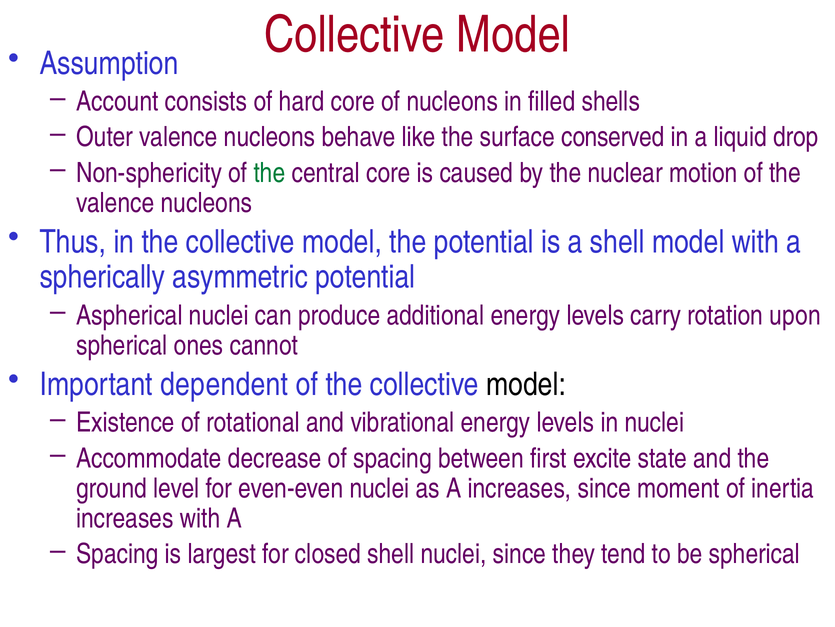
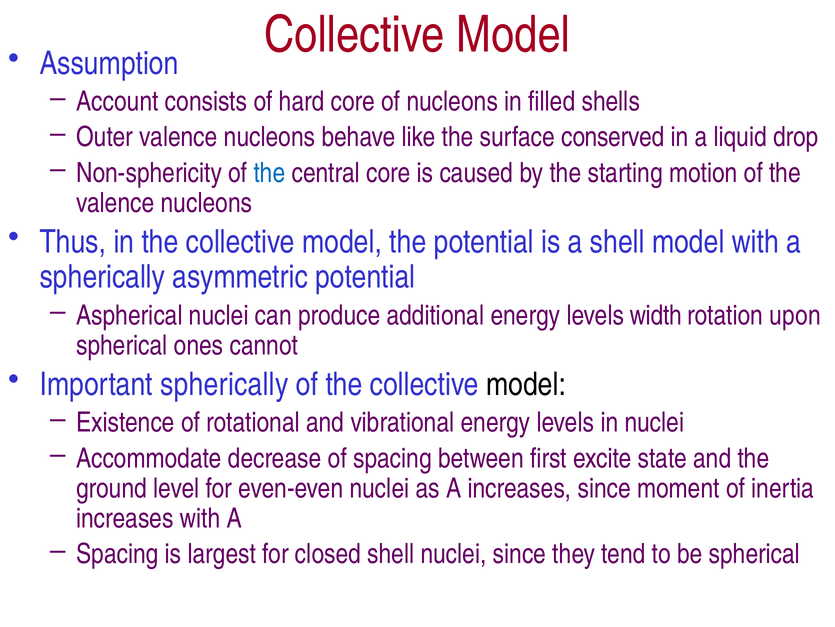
the at (269, 173) colour: green -> blue
nuclear: nuclear -> starting
carry: carry -> width
Important dependent: dependent -> spherically
